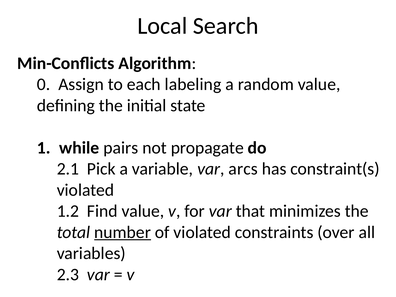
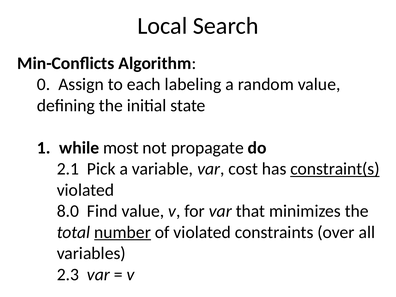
pairs: pairs -> most
arcs: arcs -> cost
constraint(s underline: none -> present
1.2: 1.2 -> 8.0
